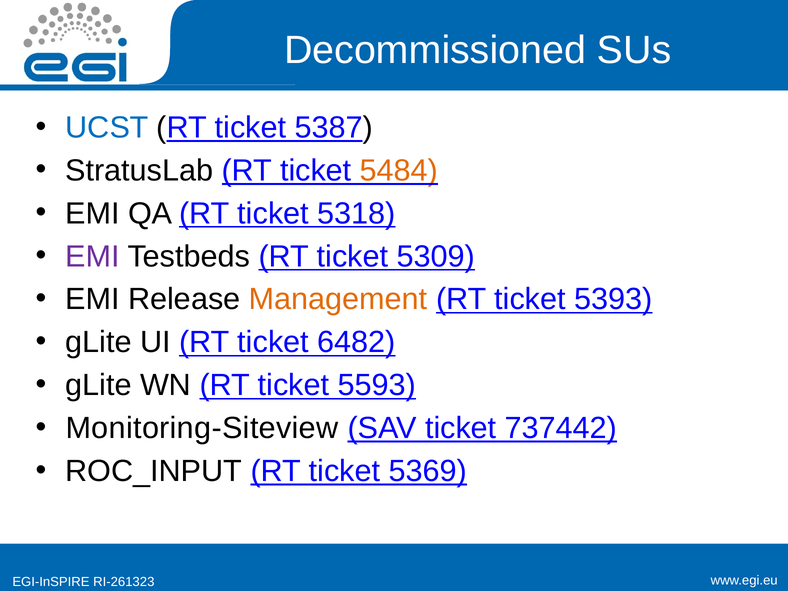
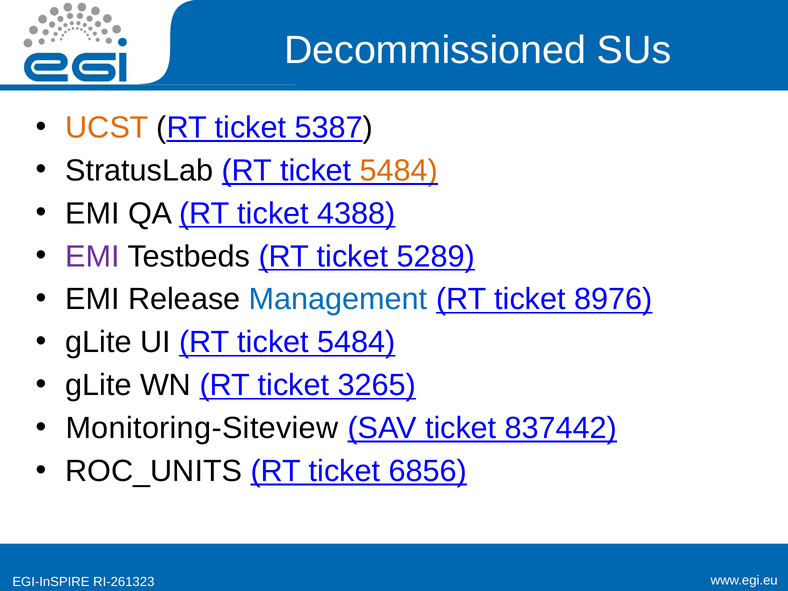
UCST colour: blue -> orange
5318: 5318 -> 4388
5309: 5309 -> 5289
Management colour: orange -> blue
5393: 5393 -> 8976
UI RT ticket 6482: 6482 -> 5484
5593: 5593 -> 3265
737442: 737442 -> 837442
ROC_INPUT: ROC_INPUT -> ROC_UNITS
5369: 5369 -> 6856
